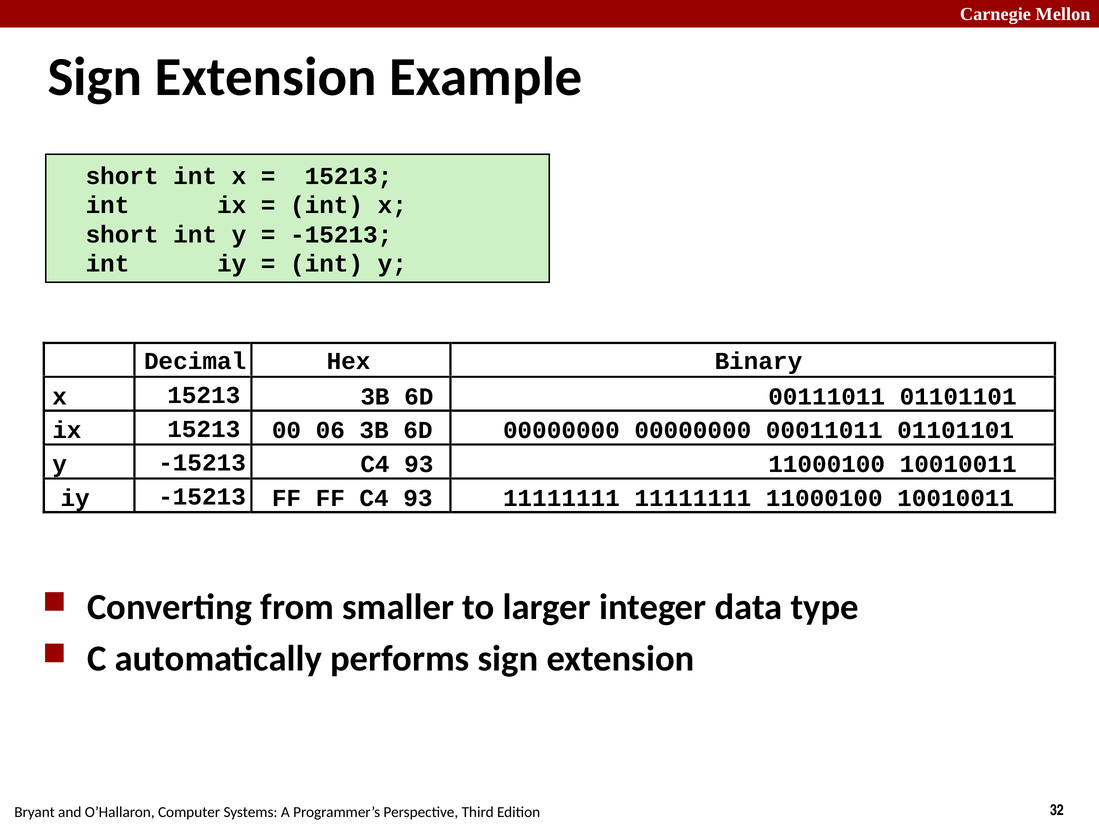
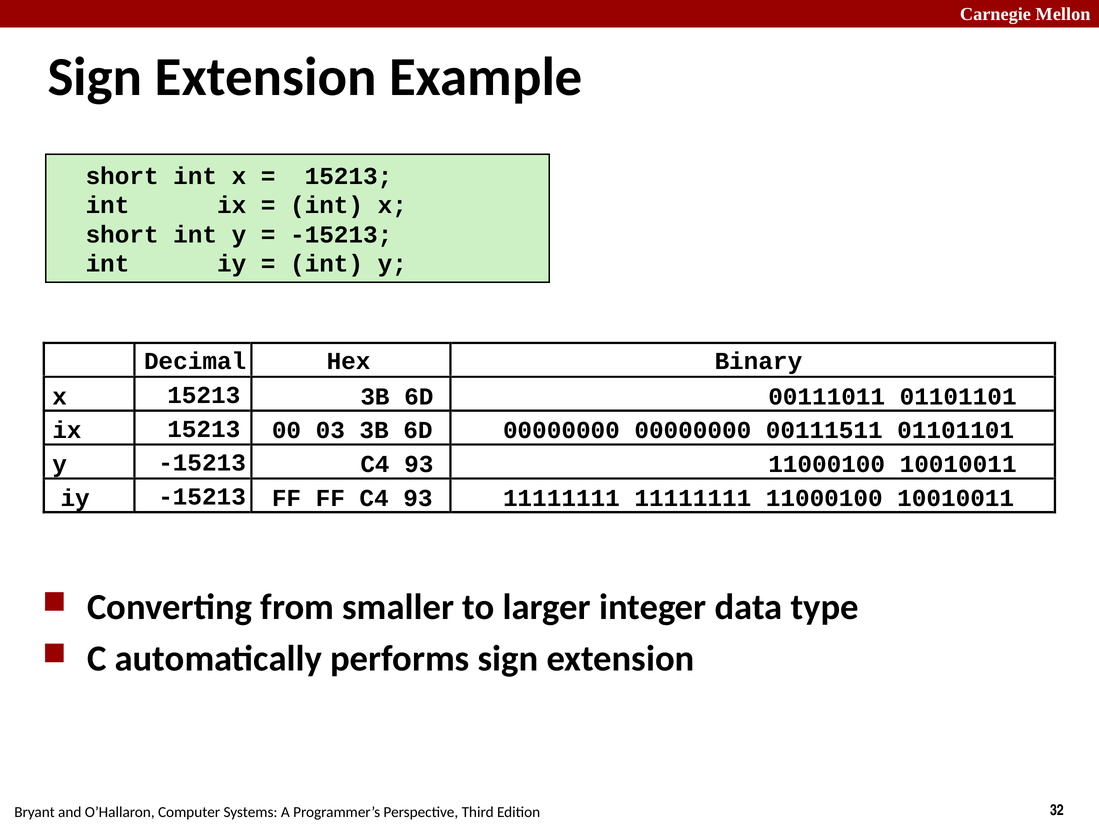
06: 06 -> 03
00011011: 00011011 -> 00111511
